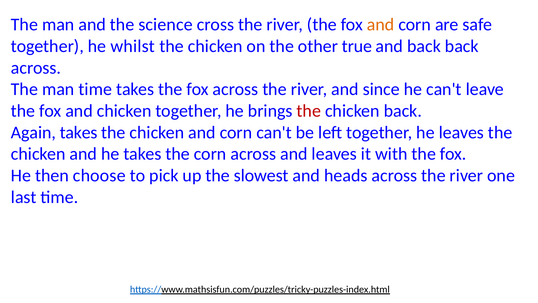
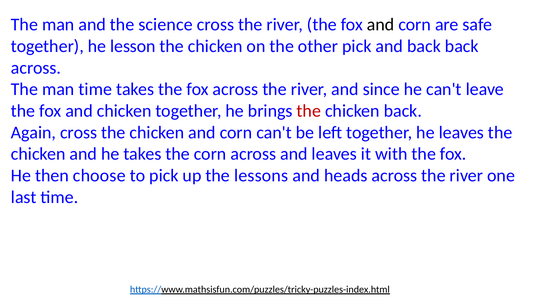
and at (381, 25) colour: orange -> black
whilst: whilst -> lesson
other true: true -> pick
Again takes: takes -> cross
slowest: slowest -> lessons
